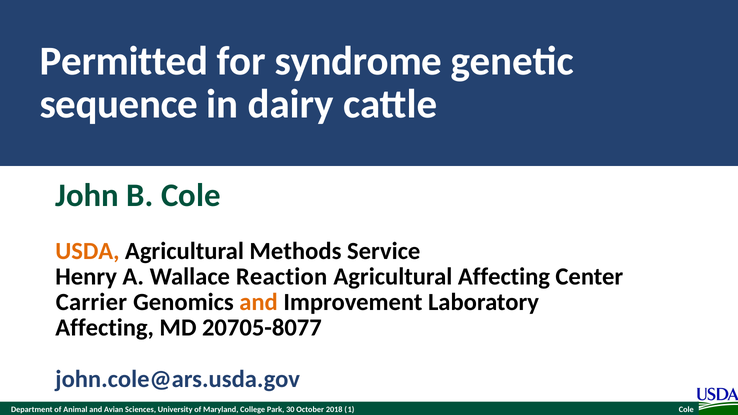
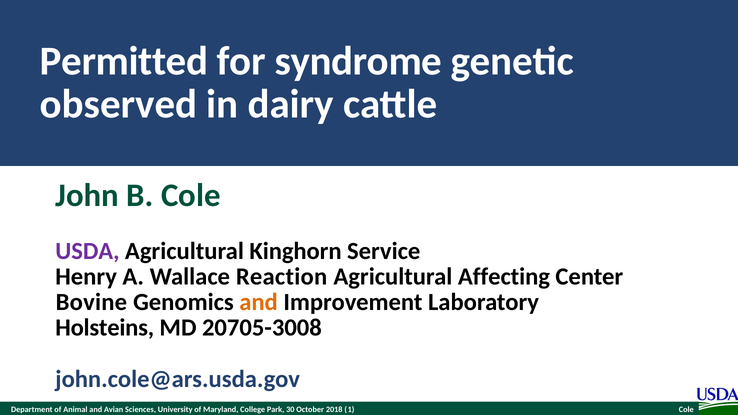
sequence: sequence -> observed
USDA colour: orange -> purple
Methods: Methods -> Kinghorn
Carrier: Carrier -> Bovine
Affecting at (105, 328): Affecting -> Holsteins
20705-8077: 20705-8077 -> 20705-3008
